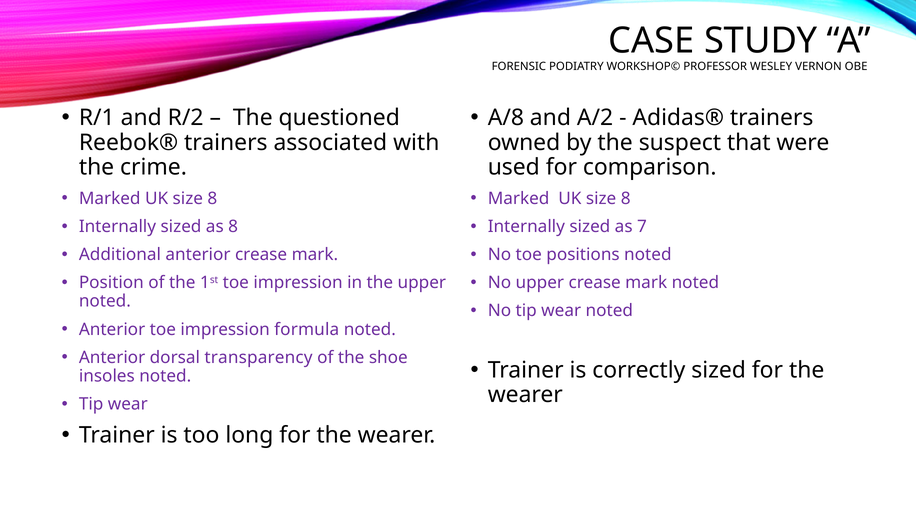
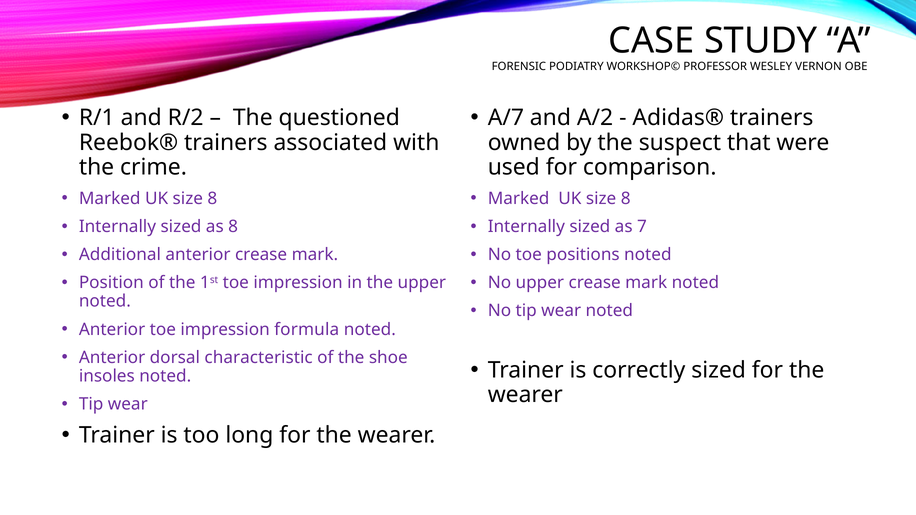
A/8: A/8 -> A/7
transparency: transparency -> characteristic
